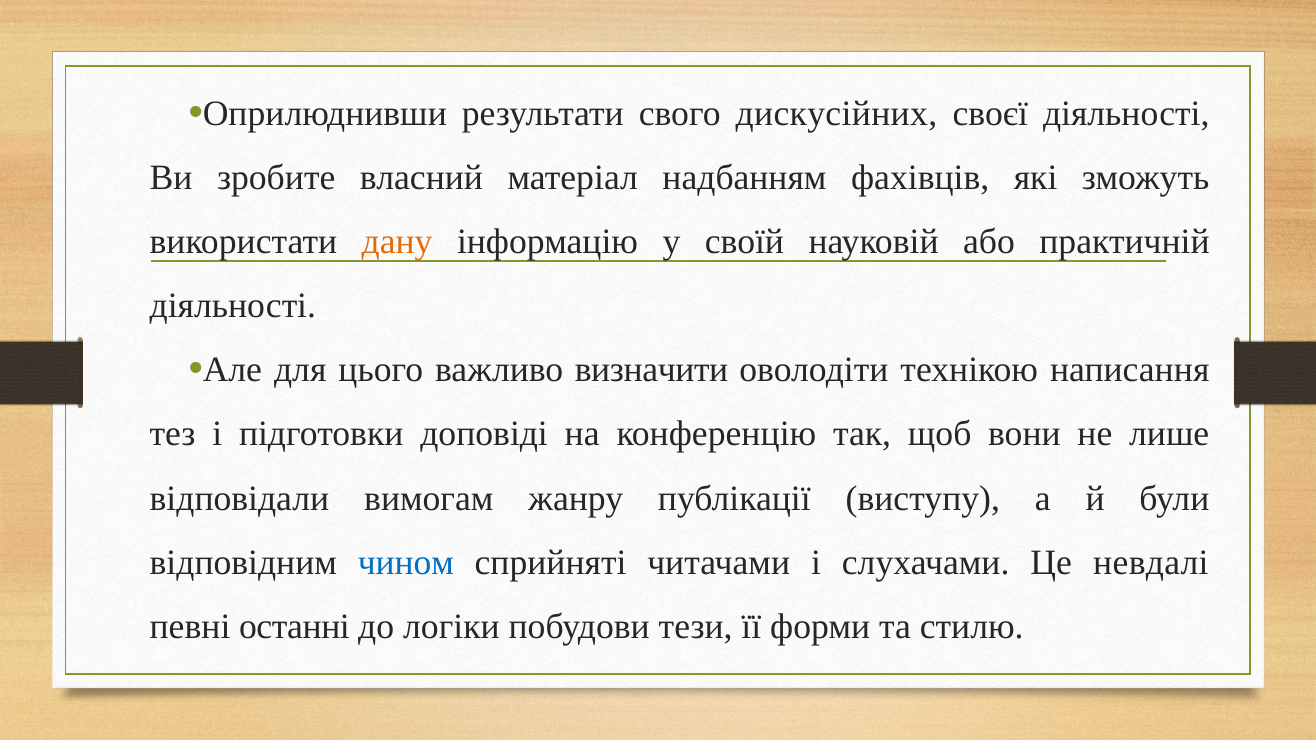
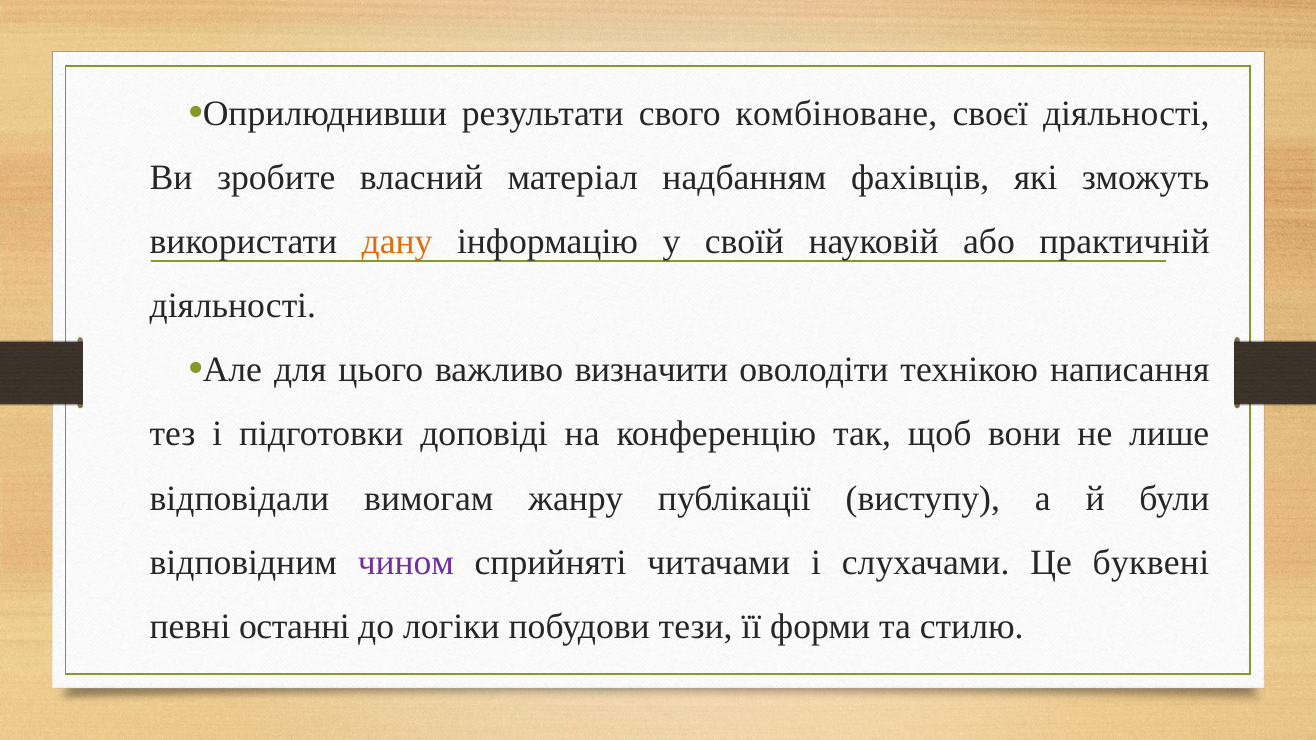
дискусійних: дискусійних -> комбіноване
чином colour: blue -> purple
невдалі: невдалі -> буквені
